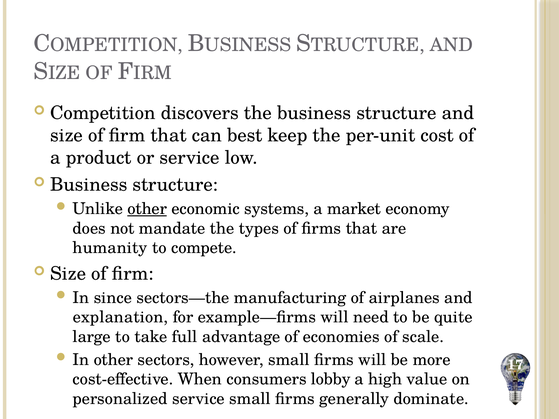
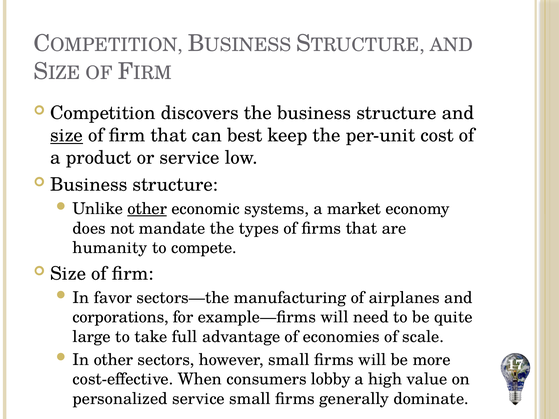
size at (67, 135) underline: none -> present
since: since -> favor
explanation: explanation -> corporations
